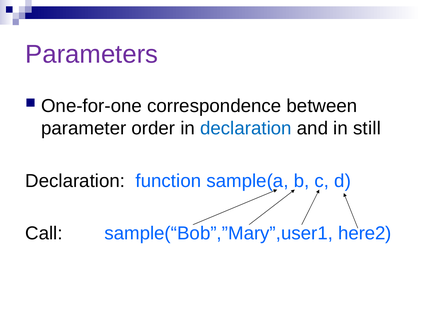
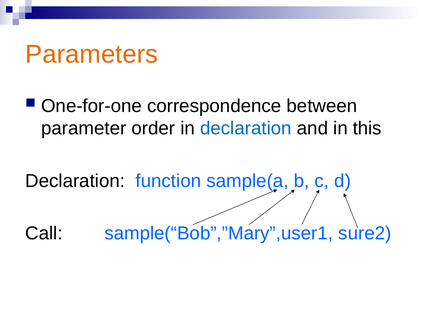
Parameters colour: purple -> orange
still: still -> this
here2: here2 -> sure2
